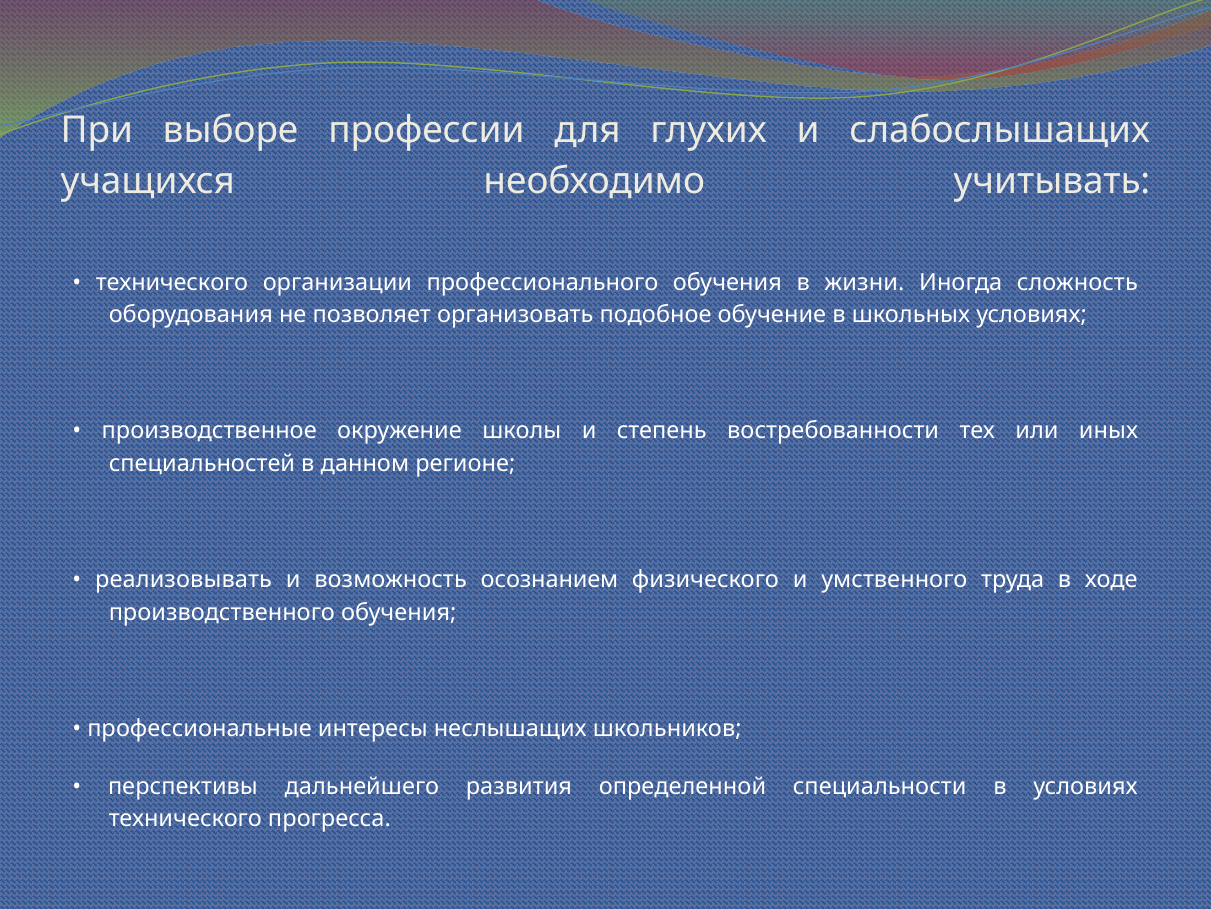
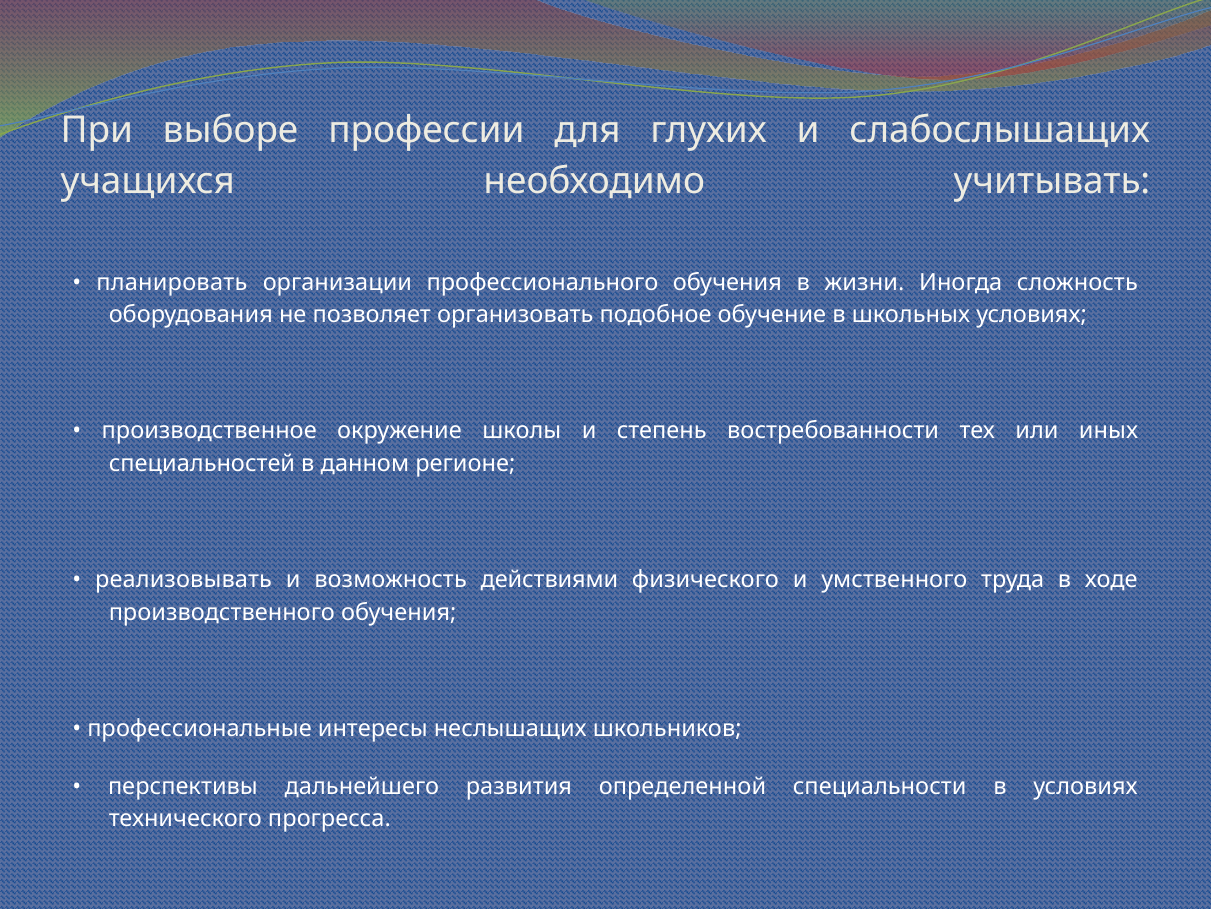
технического at (172, 282): технического -> планировать
осознанием: осознанием -> действиями
